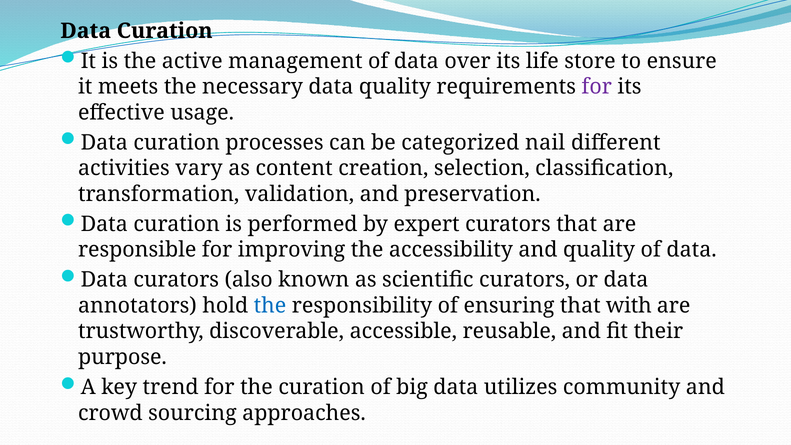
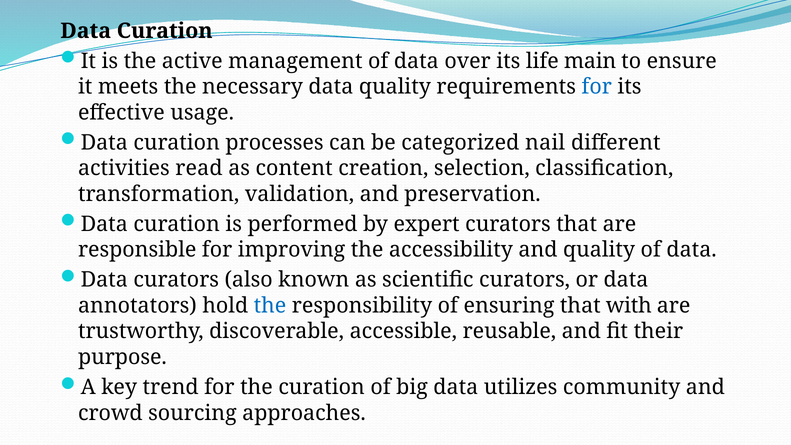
store: store -> main
for at (597, 87) colour: purple -> blue
vary: vary -> read
